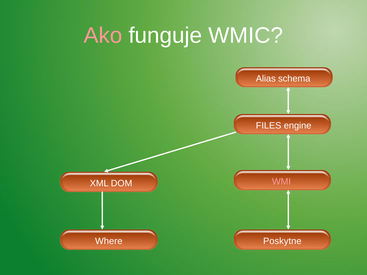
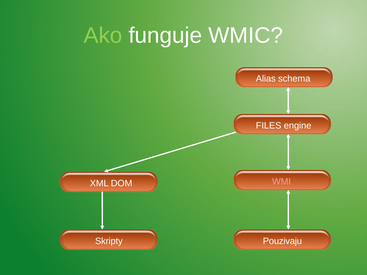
Ako colour: pink -> light green
Where: Where -> Skripty
Poskytne: Poskytne -> Pouzivaju
